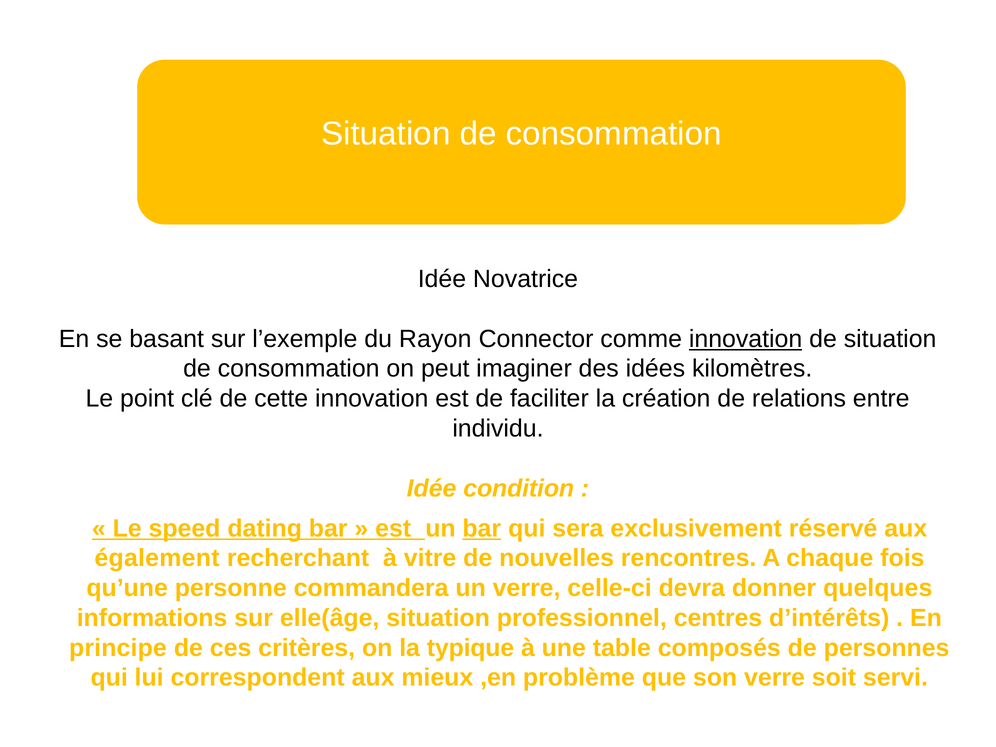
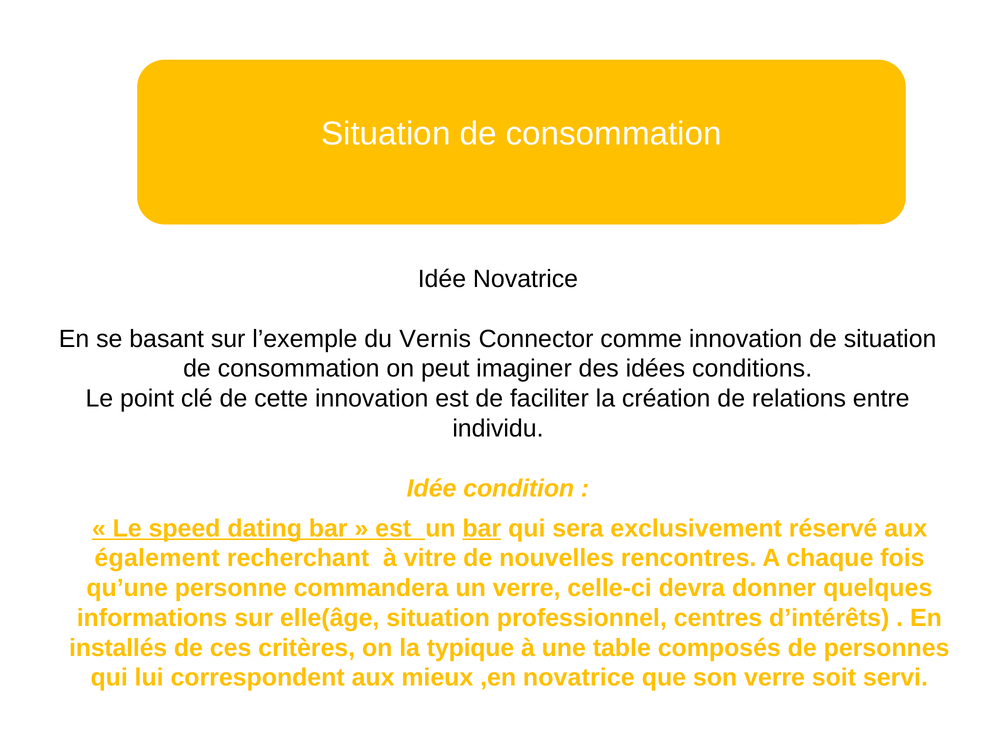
Rayon: Rayon -> Vernis
innovation at (746, 339) underline: present -> none
kilomètres: kilomètres -> conditions
principe: principe -> installés
,en problème: problème -> novatrice
